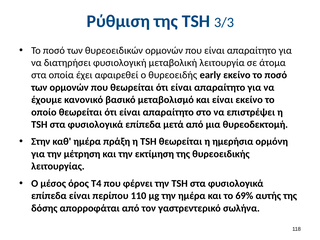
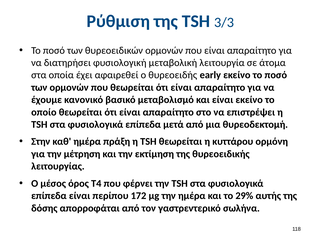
ημερήσια: ημερήσια -> κυττάρου
110: 110 -> 172
69%: 69% -> 29%
